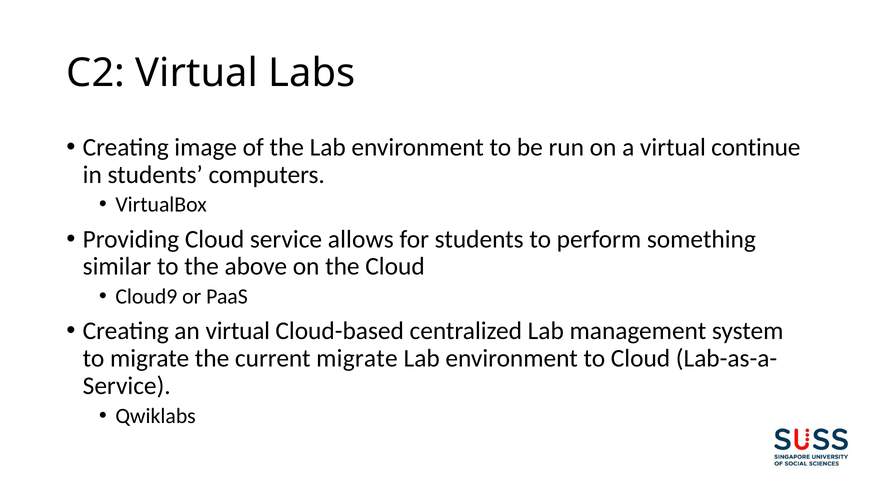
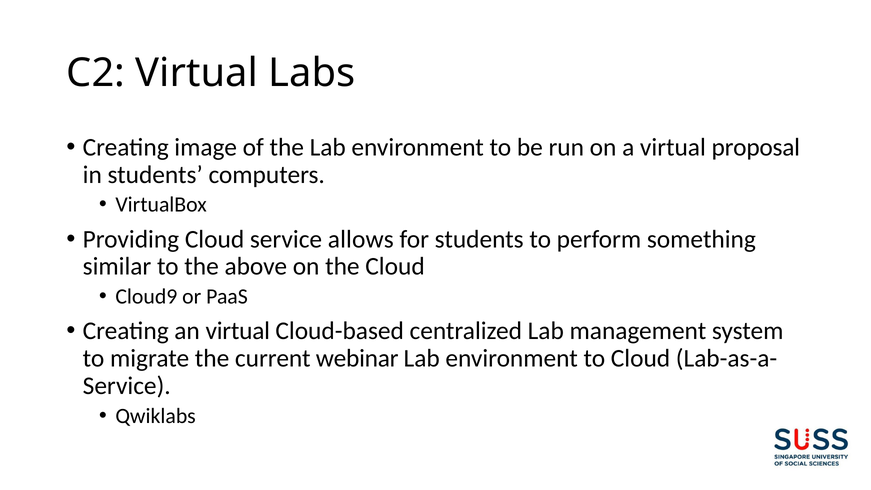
continue: continue -> proposal
current migrate: migrate -> webinar
